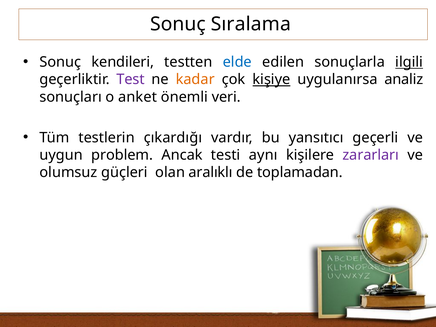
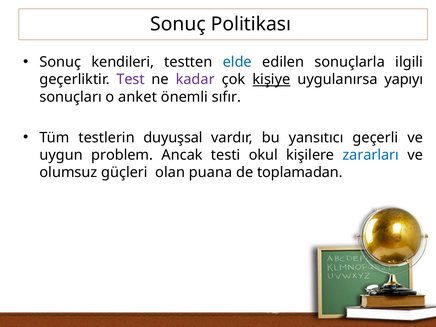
Sıralama: Sıralama -> Politikası
ilgili underline: present -> none
kadar colour: orange -> purple
analiz: analiz -> yapıyı
veri: veri -> sıfır
çıkardığı: çıkardığı -> duyuşsal
aynı: aynı -> okul
zararları colour: purple -> blue
aralıklı: aralıklı -> puana
